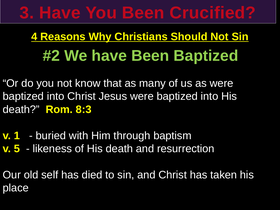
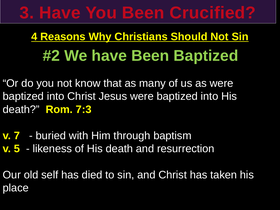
8:3: 8:3 -> 7:3
1: 1 -> 7
